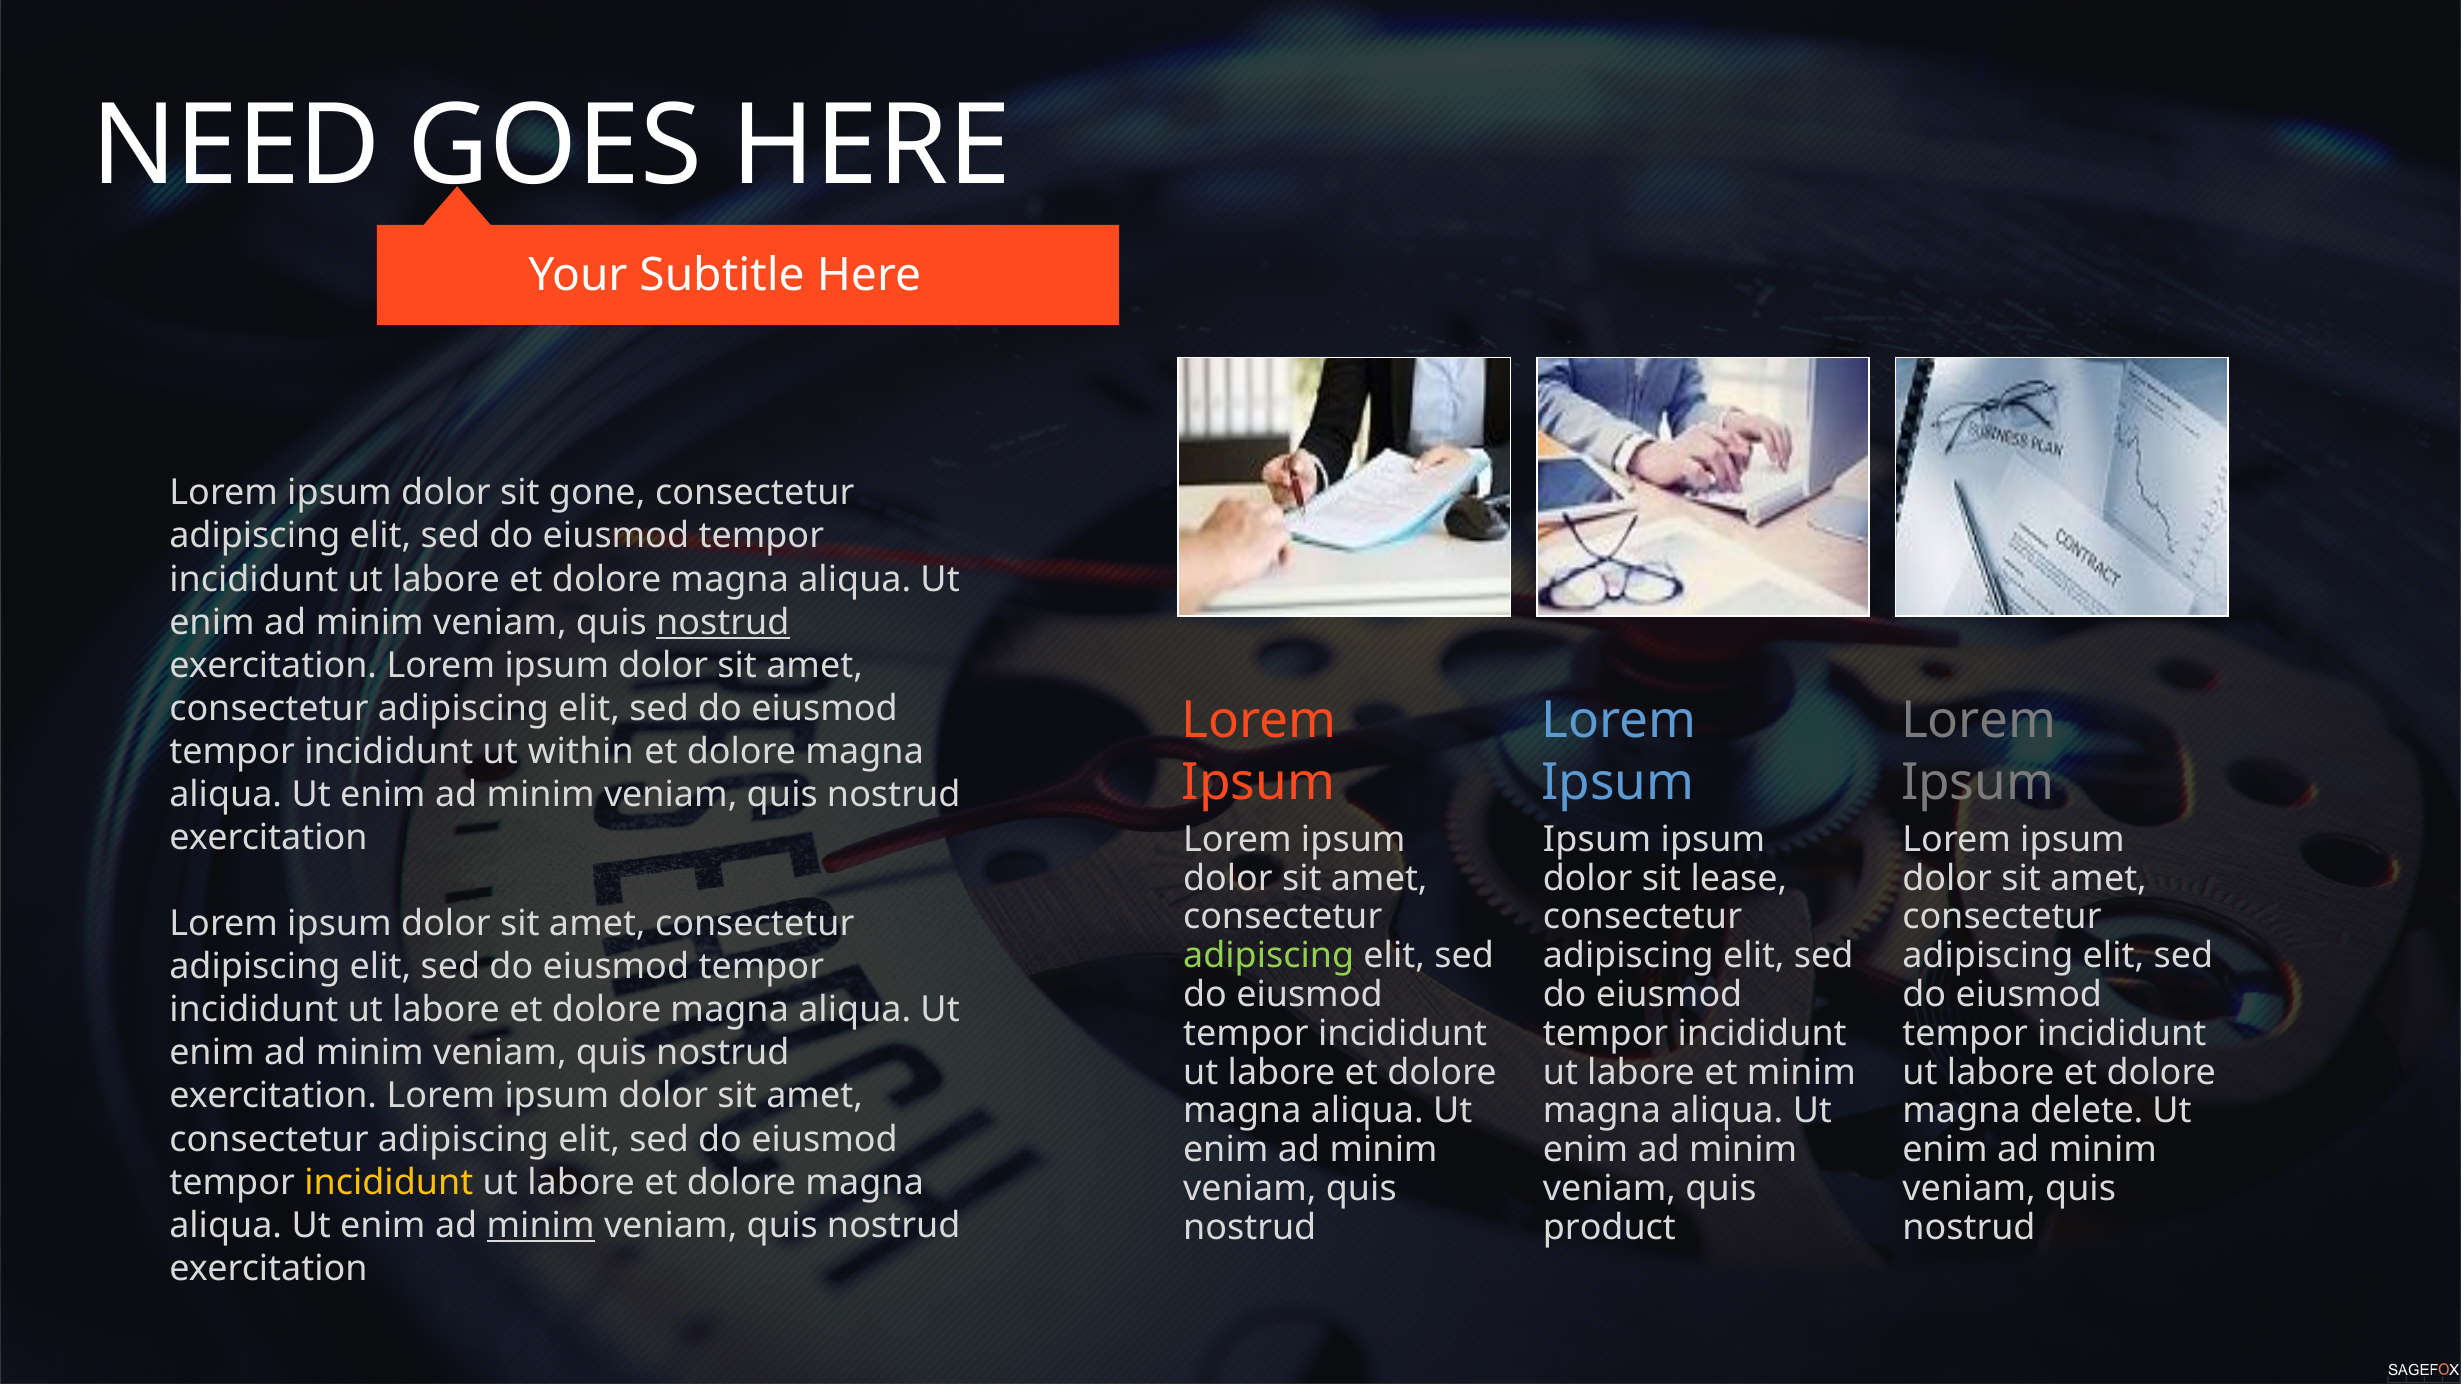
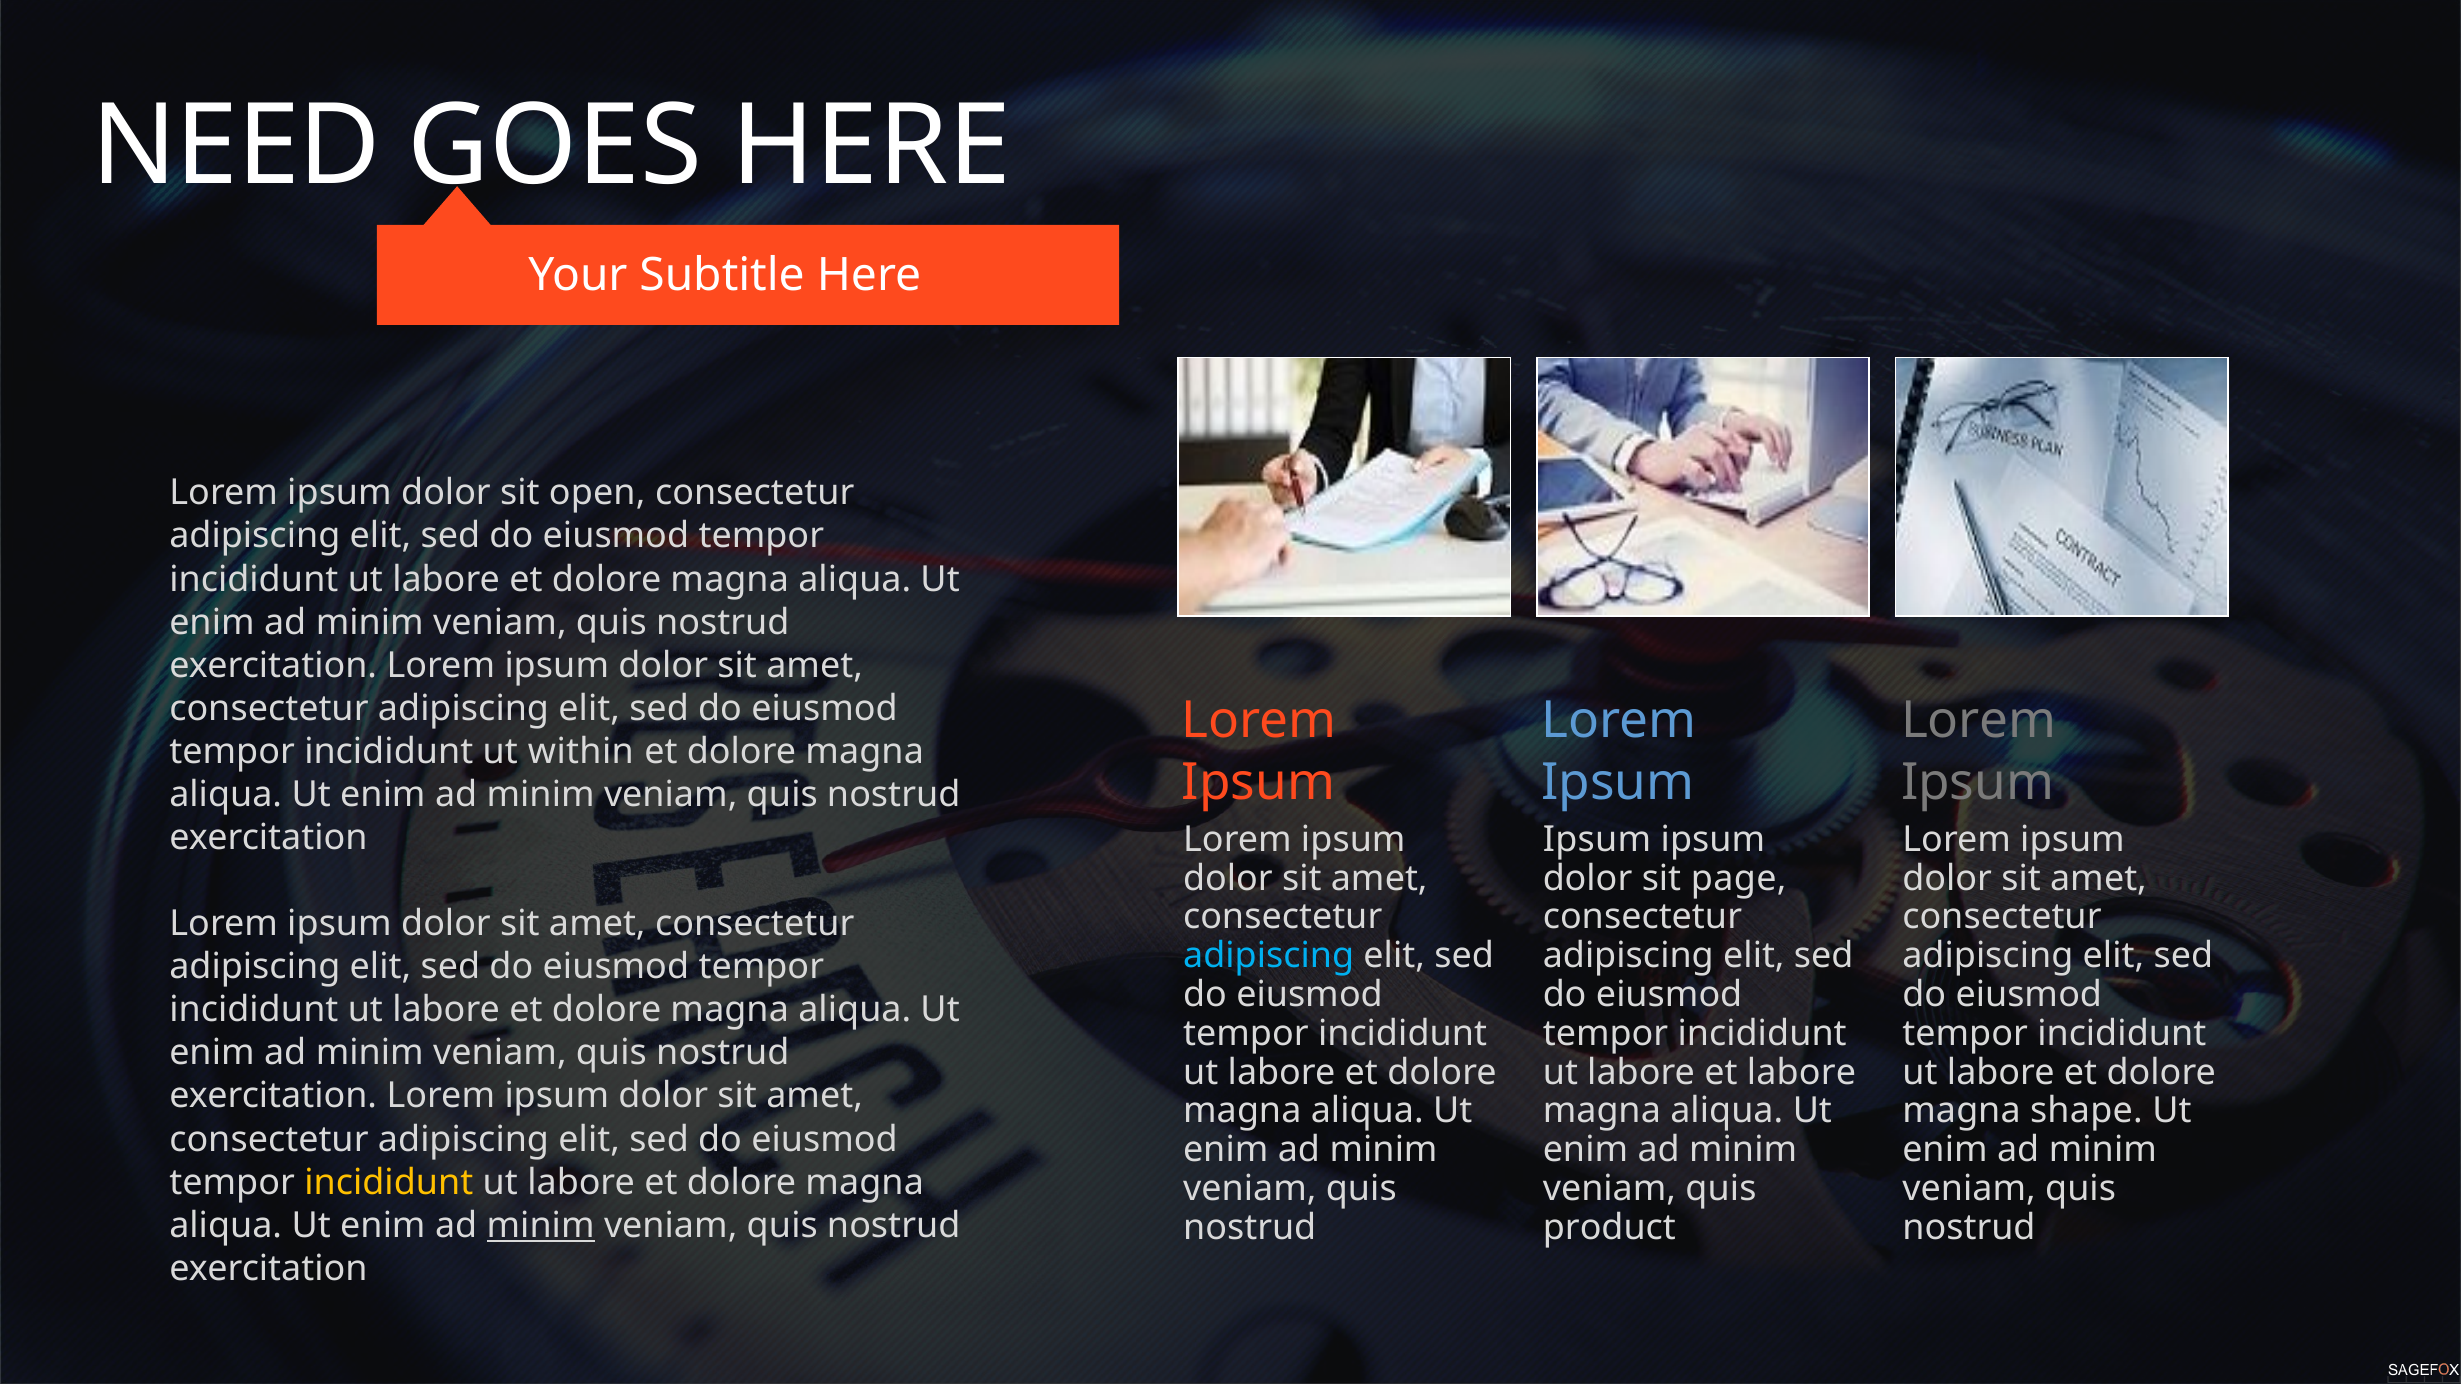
gone: gone -> open
nostrud at (723, 622) underline: present -> none
lease: lease -> page
adipiscing at (1269, 956) colour: light green -> light blue
et minim: minim -> labore
delete: delete -> shape
